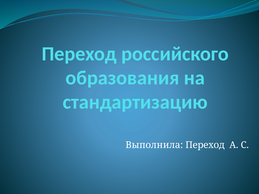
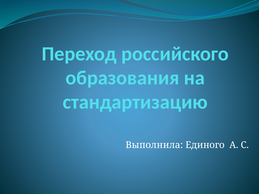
Выполнила Переход: Переход -> Единого
